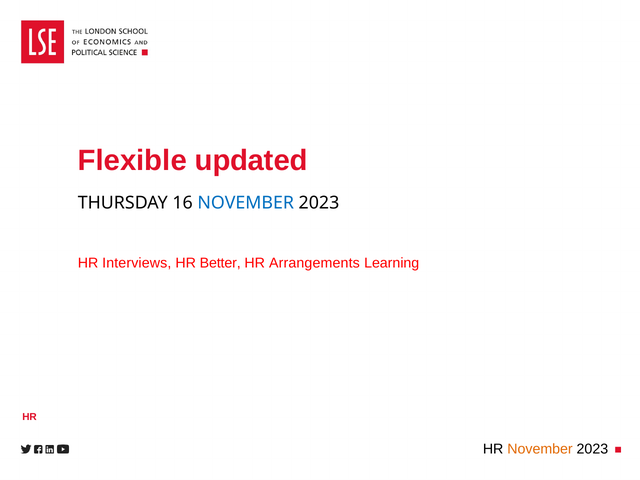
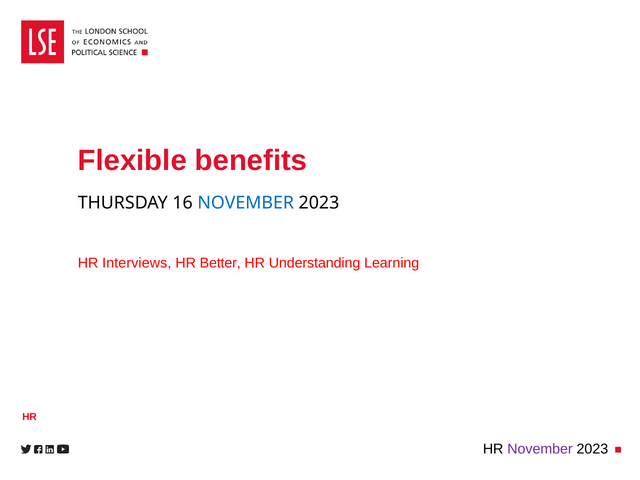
updated: updated -> benefits
Arrangements: Arrangements -> Understanding
November at (540, 449) colour: orange -> purple
